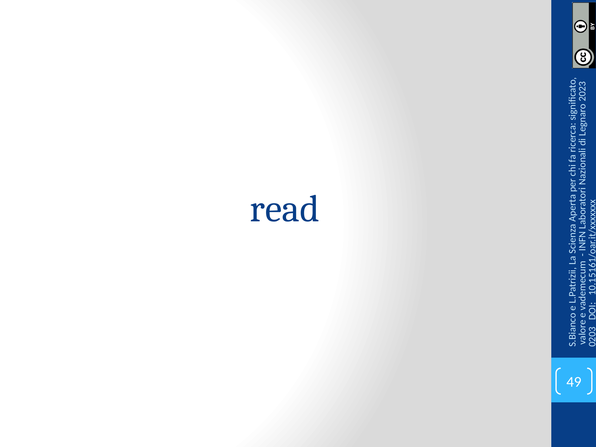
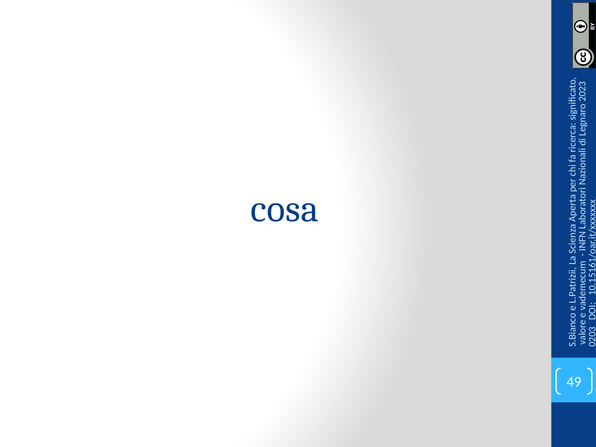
read: read -> cosa
